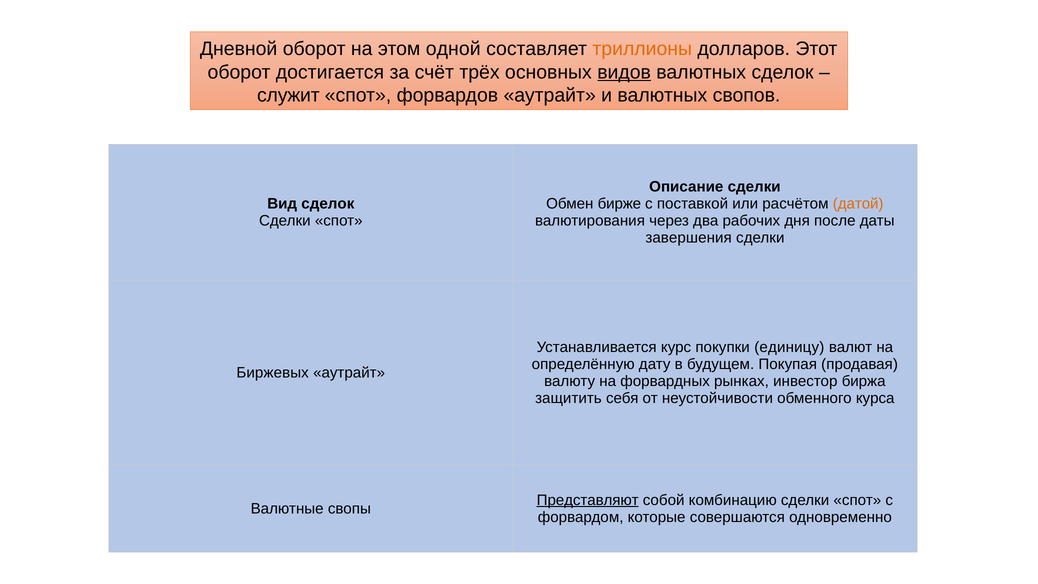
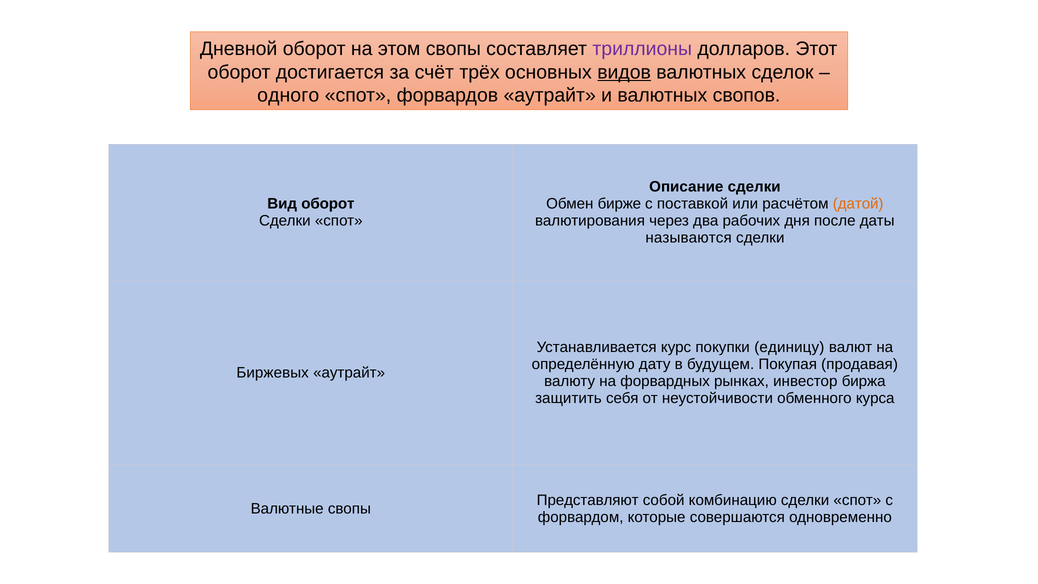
этом одной: одной -> свопы
триллионы colour: orange -> purple
служит: служит -> одного
Вид сделок: сделок -> оборот
завершения: завершения -> называются
Представляют underline: present -> none
